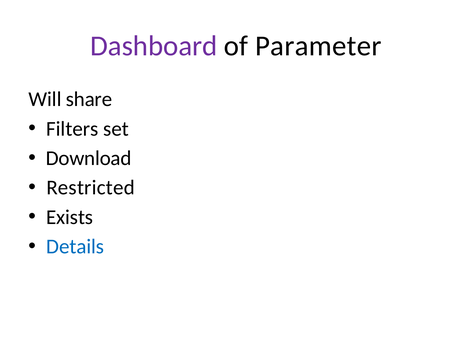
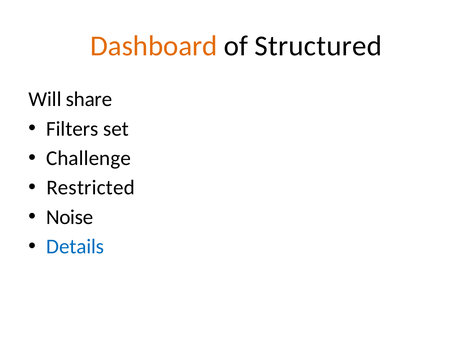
Dashboard colour: purple -> orange
Parameter: Parameter -> Structured
Download: Download -> Challenge
Exists: Exists -> Noise
